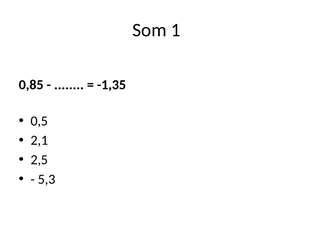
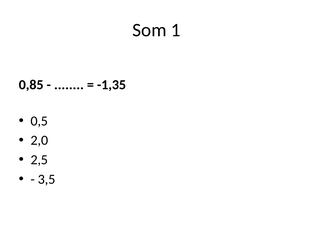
2,1: 2,1 -> 2,0
5,3: 5,3 -> 3,5
